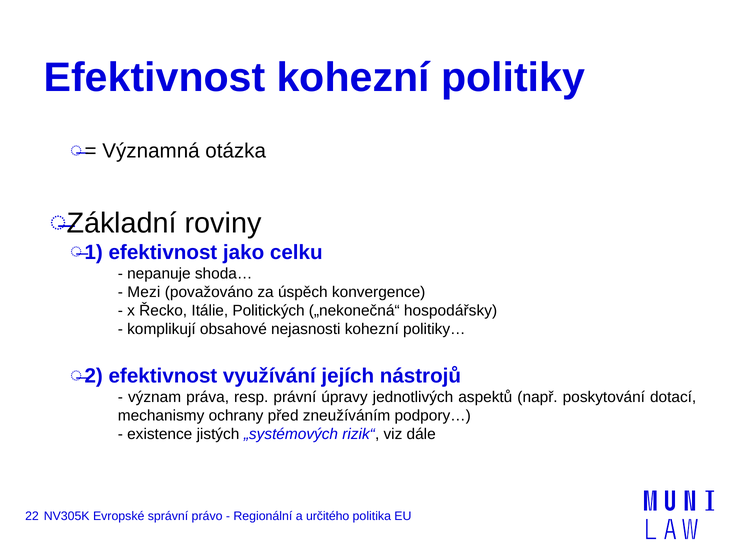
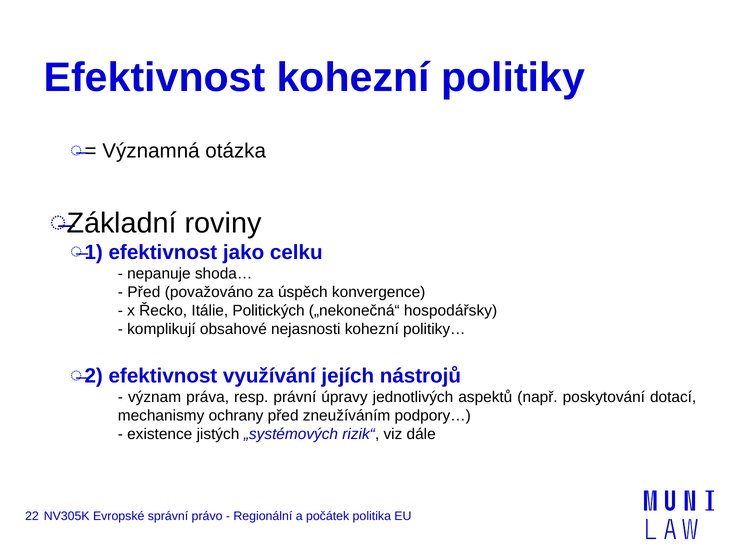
Mezi at (144, 292): Mezi -> Před
určitého: určitého -> počátek
